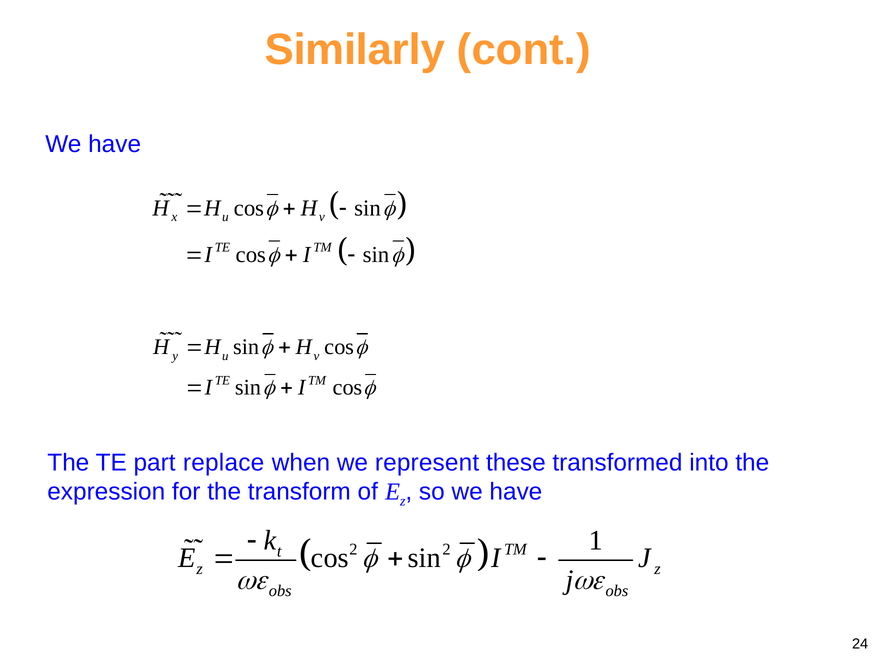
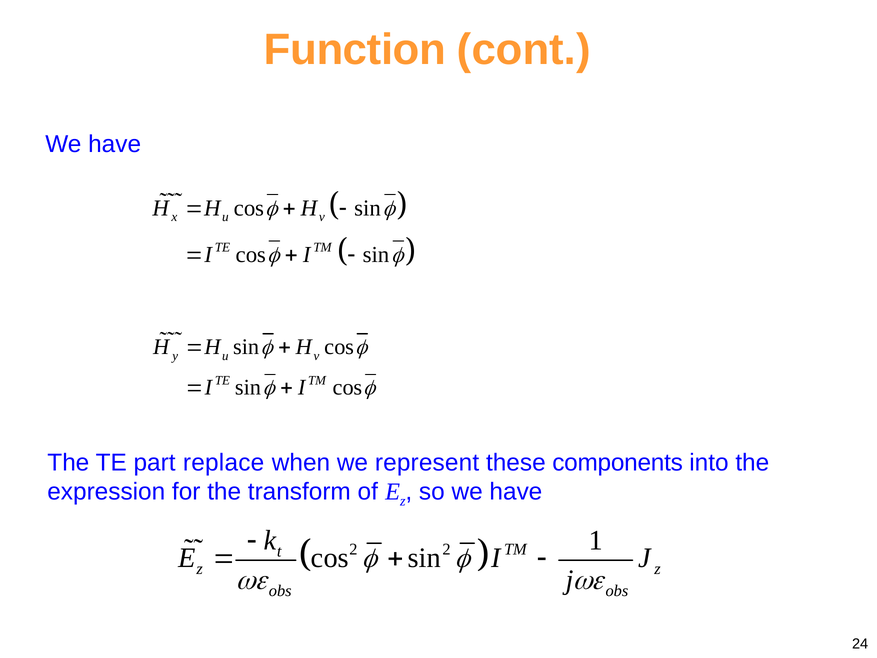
Similarly: Similarly -> Function
transformed: transformed -> components
